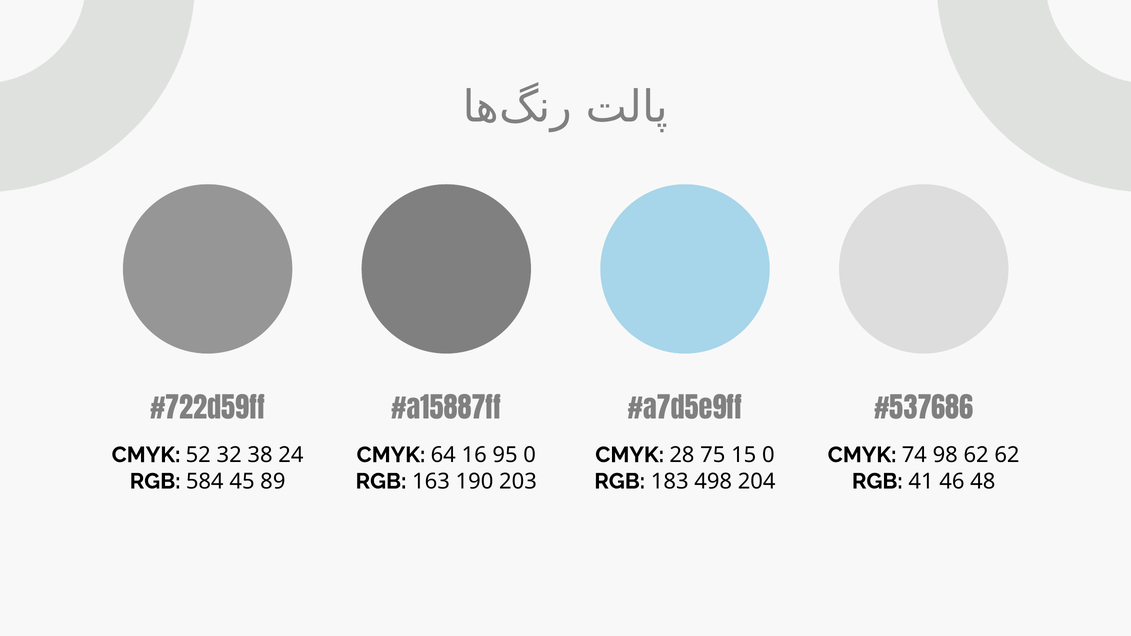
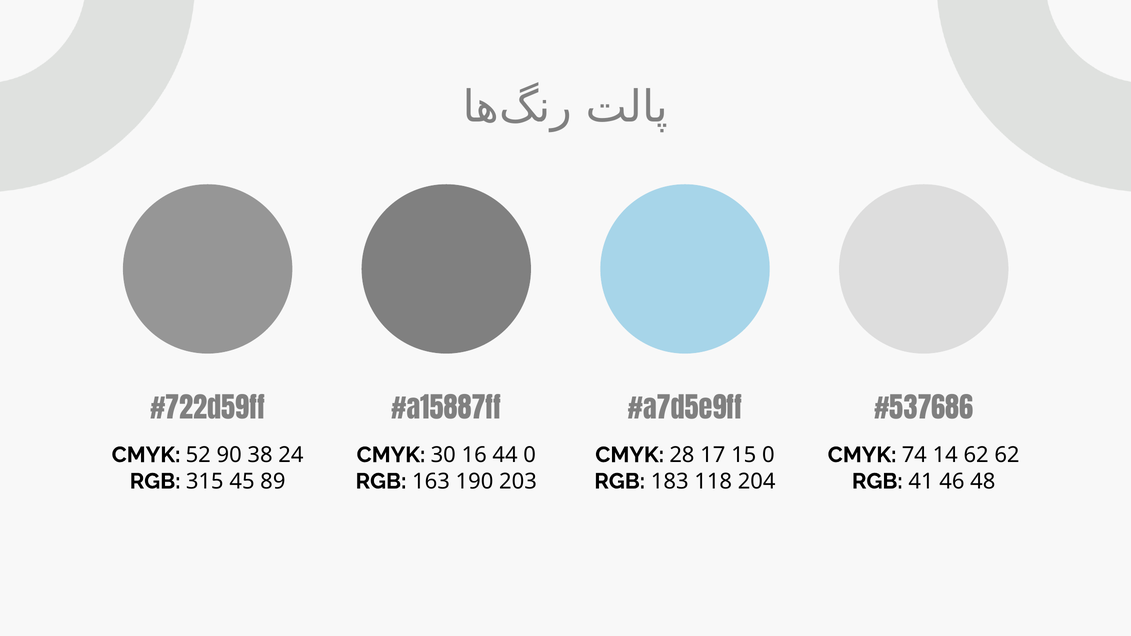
32: 32 -> 90
64: 64 -> 30
95: 95 -> 44
75: 75 -> 17
98: 98 -> 14
584: 584 -> 315
498: 498 -> 118
